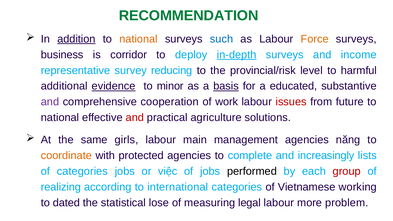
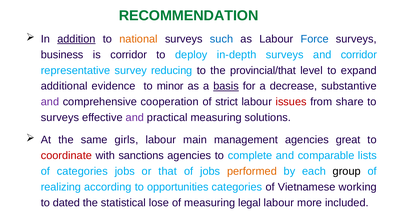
Force colour: orange -> blue
in-depth underline: present -> none
and income: income -> corridor
provincial/risk: provincial/risk -> provincial/that
harmful: harmful -> expand
evidence underline: present -> none
educated: educated -> decrease
work: work -> strict
future: future -> share
national at (60, 118): national -> surveys
and at (135, 118) colour: red -> purple
practical agriculture: agriculture -> measuring
năng: năng -> great
coordinate colour: orange -> red
protected: protected -> sanctions
increasingly: increasingly -> comparable
việc: việc -> that
performed colour: black -> orange
group colour: red -> black
international: international -> opportunities
problem: problem -> included
